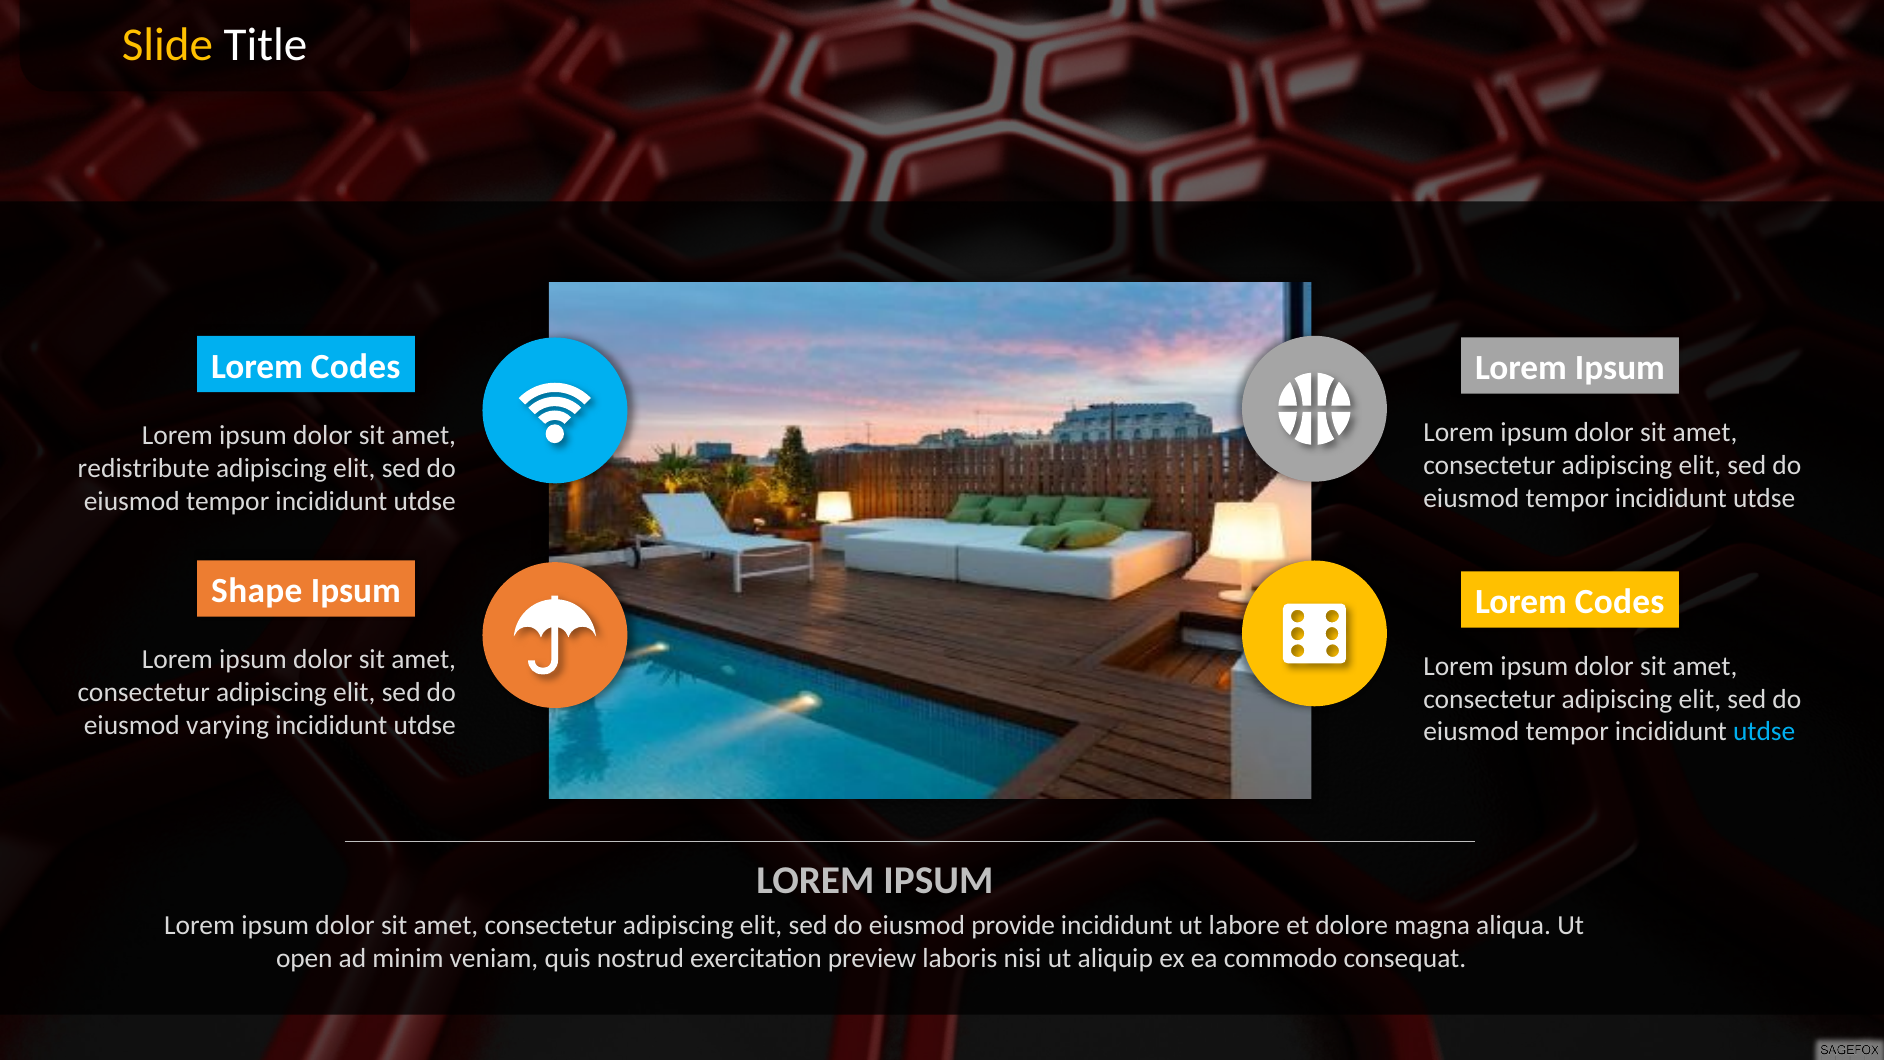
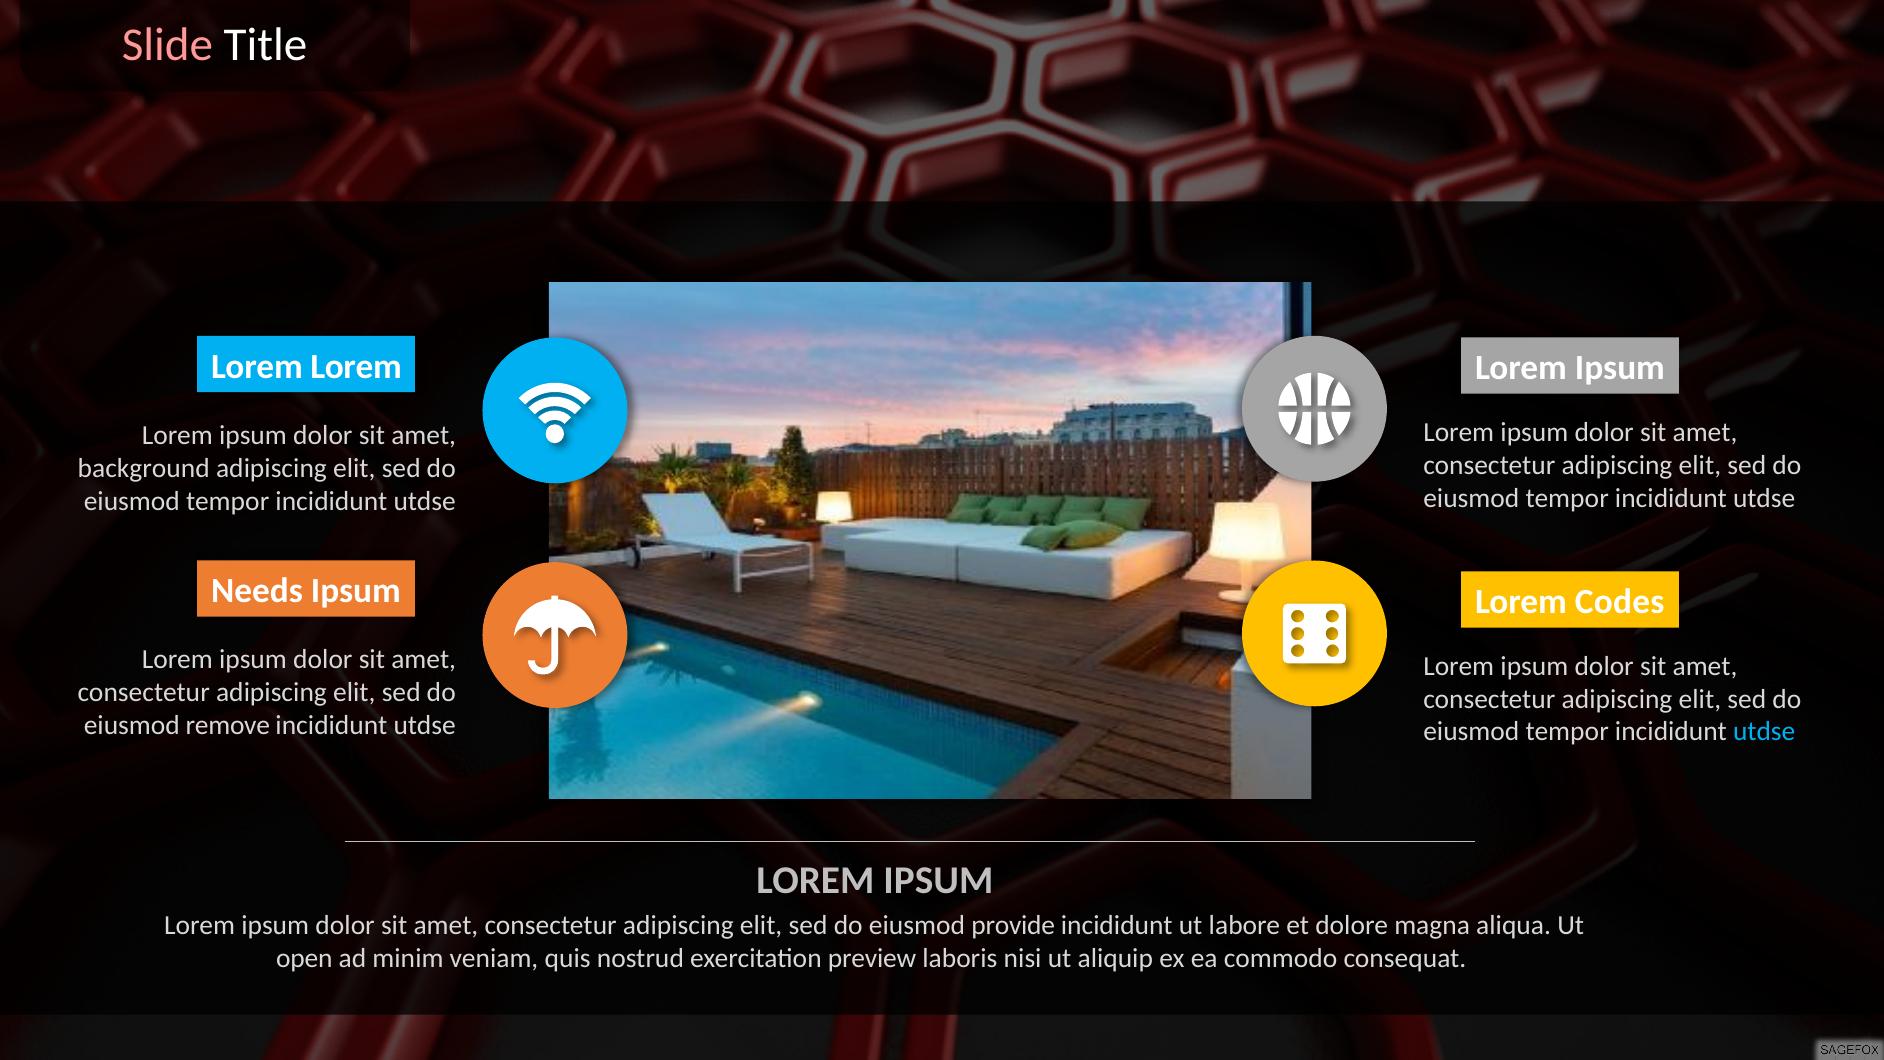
Slide colour: yellow -> pink
Codes at (356, 366): Codes -> Lorem
redistribute: redistribute -> background
Shape: Shape -> Needs
varying: varying -> remove
